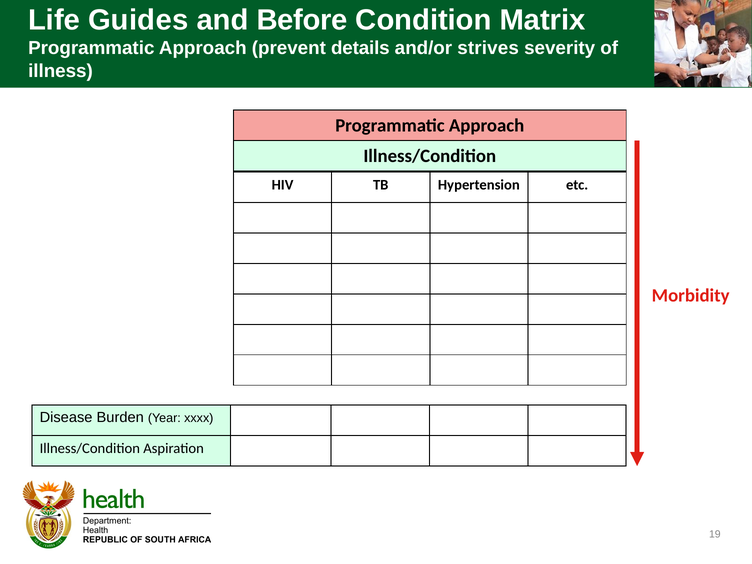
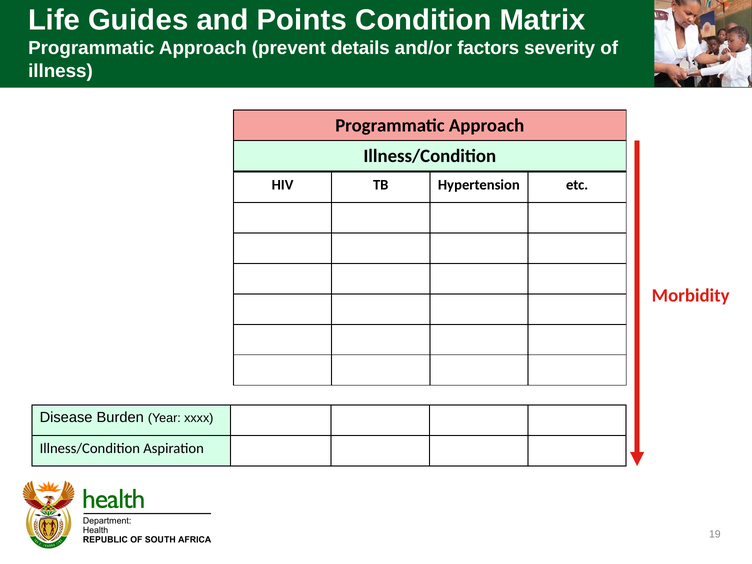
Before: Before -> Points
strives: strives -> factors
